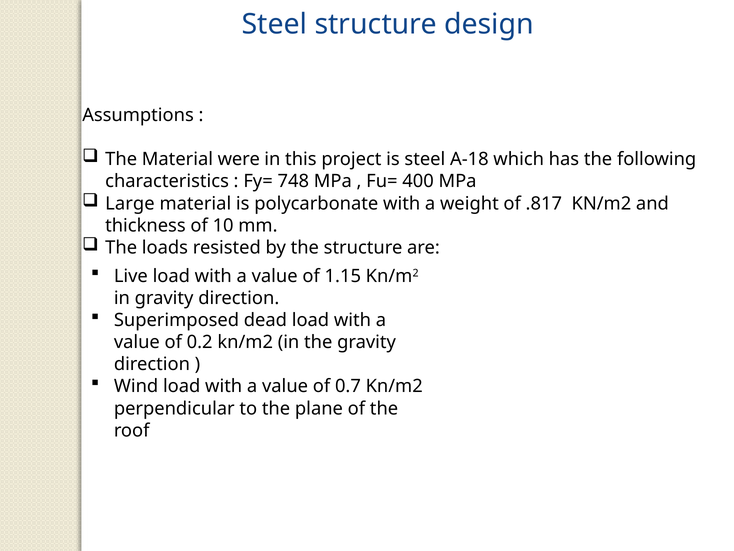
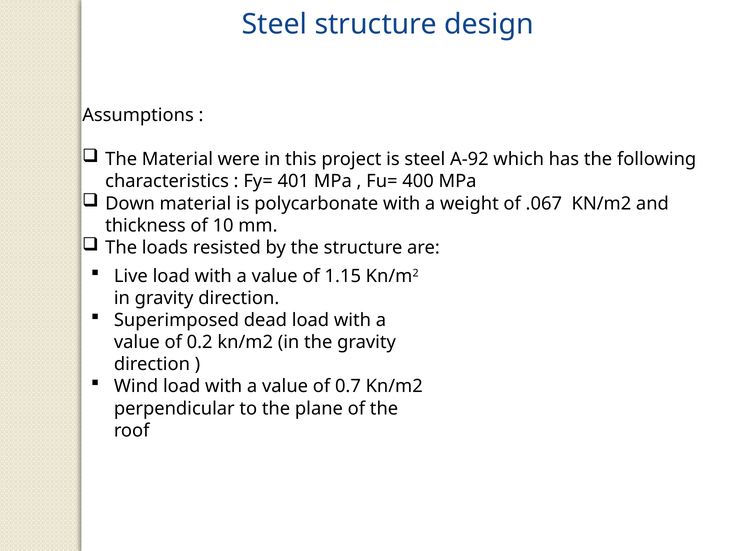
A-18: A-18 -> A-92
748: 748 -> 401
Large: Large -> Down
.817: .817 -> .067
